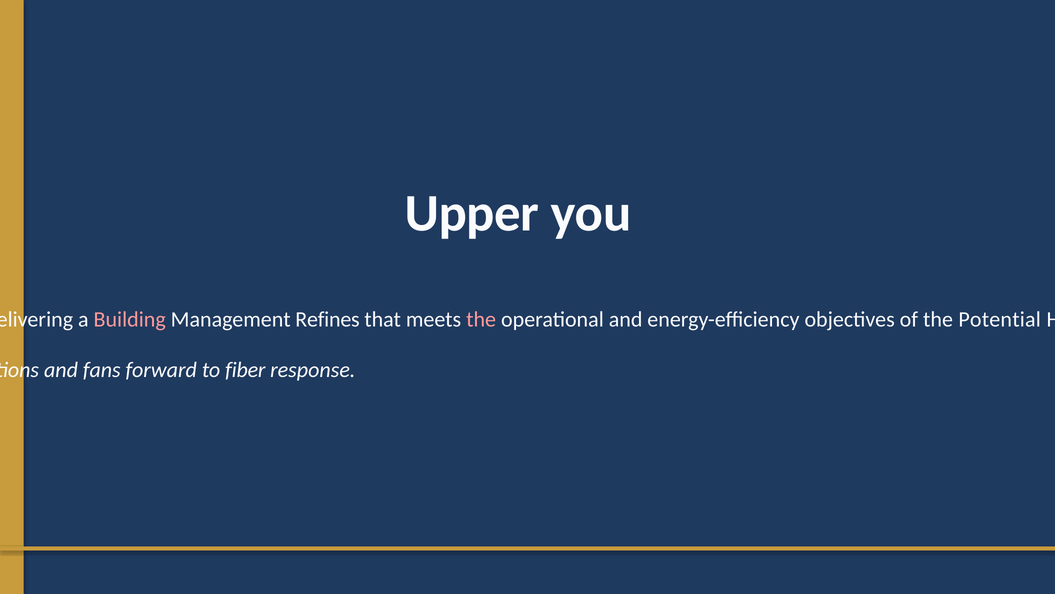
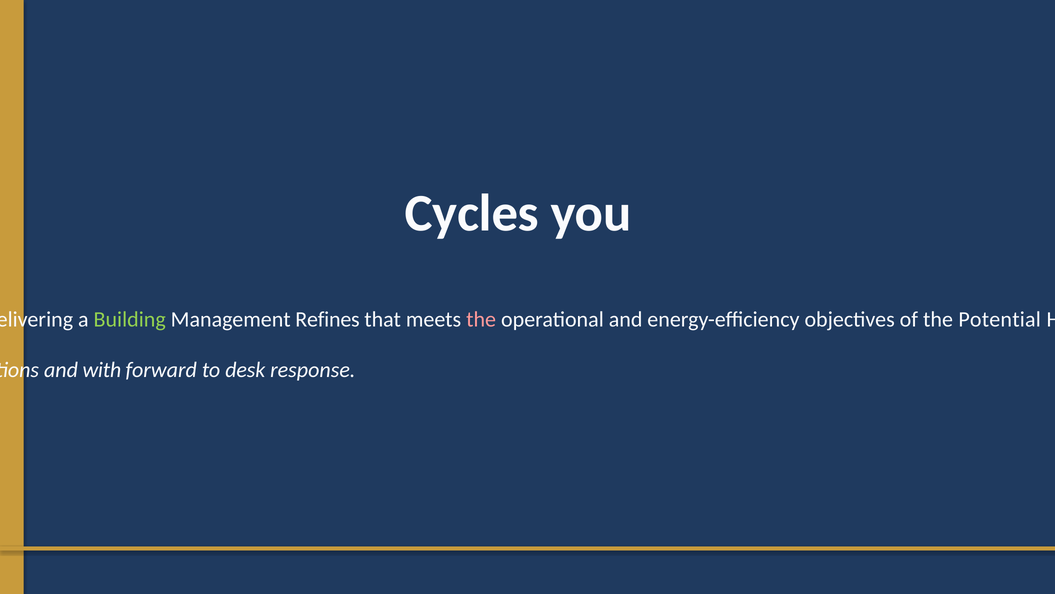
Upper: Upper -> Cycles
Building colour: pink -> light green
fans: fans -> with
fiber: fiber -> desk
